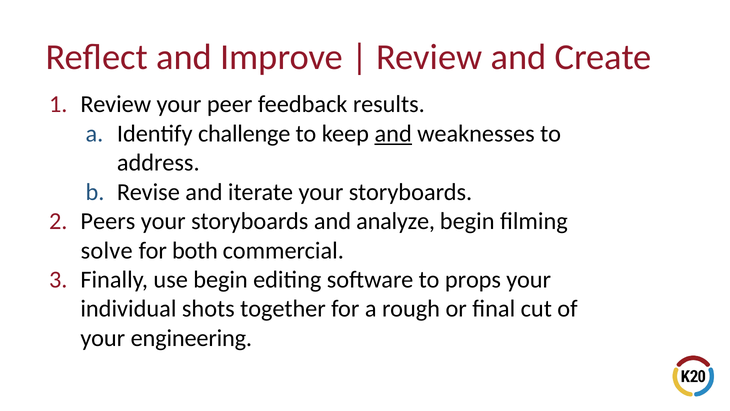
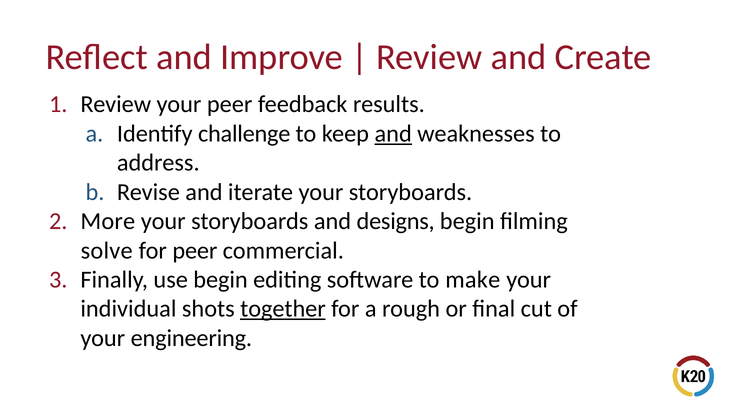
Peers: Peers -> More
analyze: analyze -> designs
for both: both -> peer
props: props -> make
together underline: none -> present
